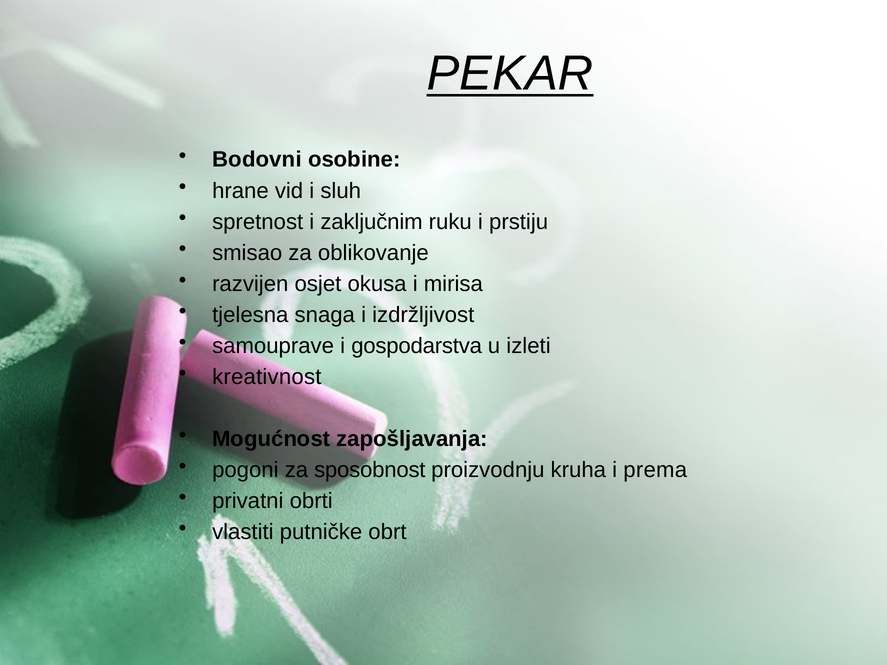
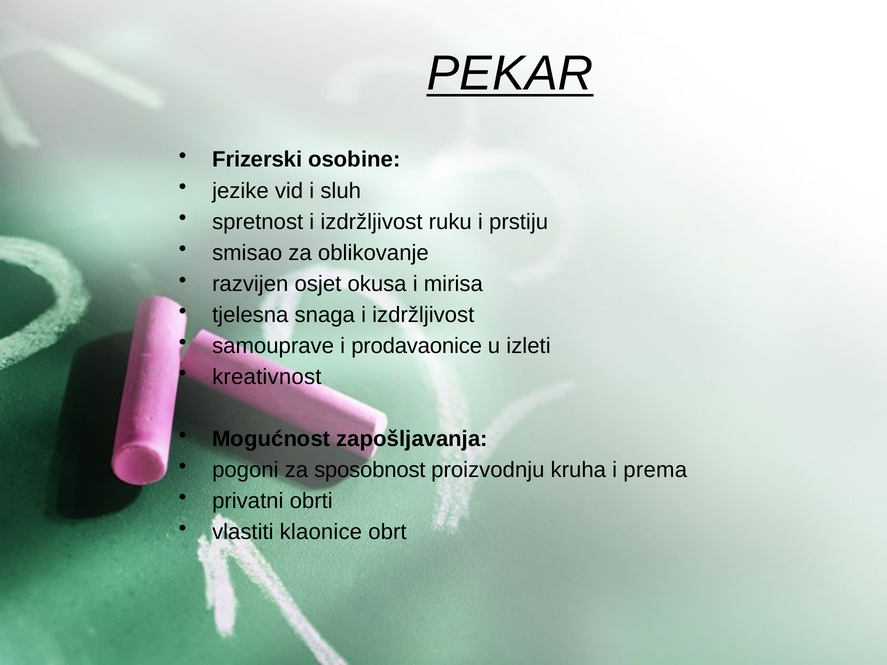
Bodovni: Bodovni -> Frizerski
hrane: hrane -> jezike
spretnost i zaključnim: zaključnim -> izdržljivost
gospodarstva: gospodarstva -> prodavaonice
putničke: putničke -> klaonice
